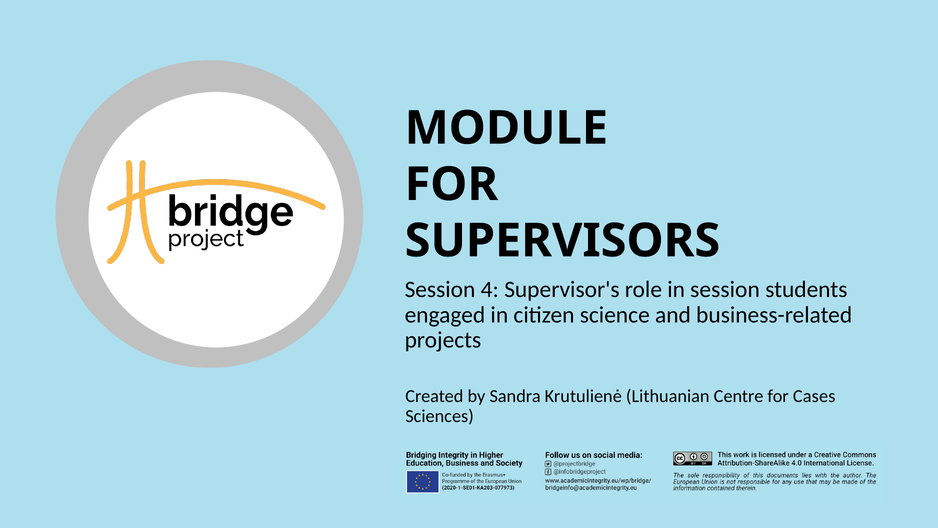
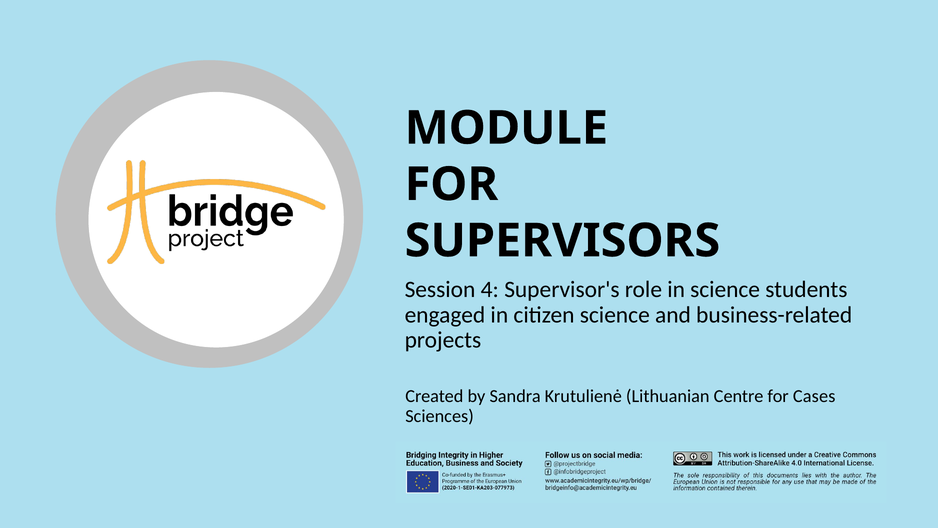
in session: session -> science
